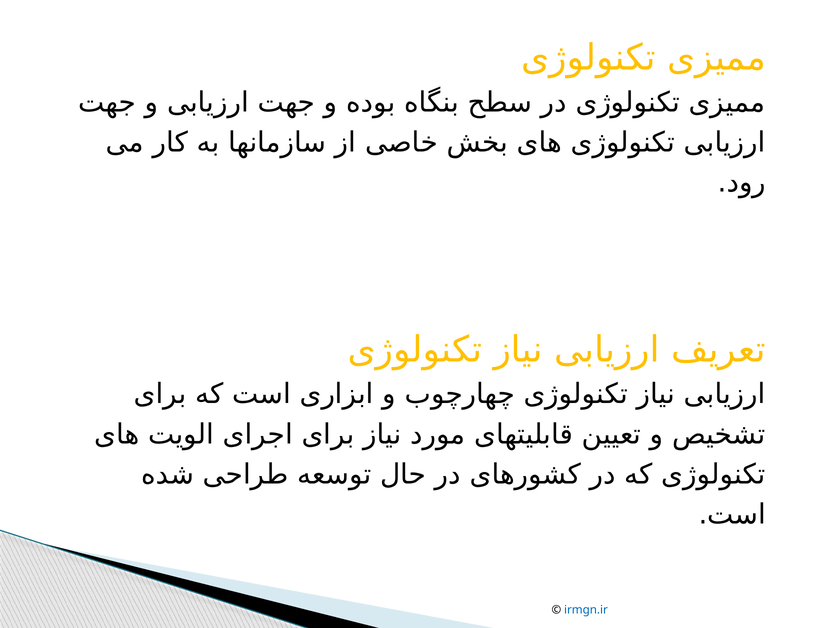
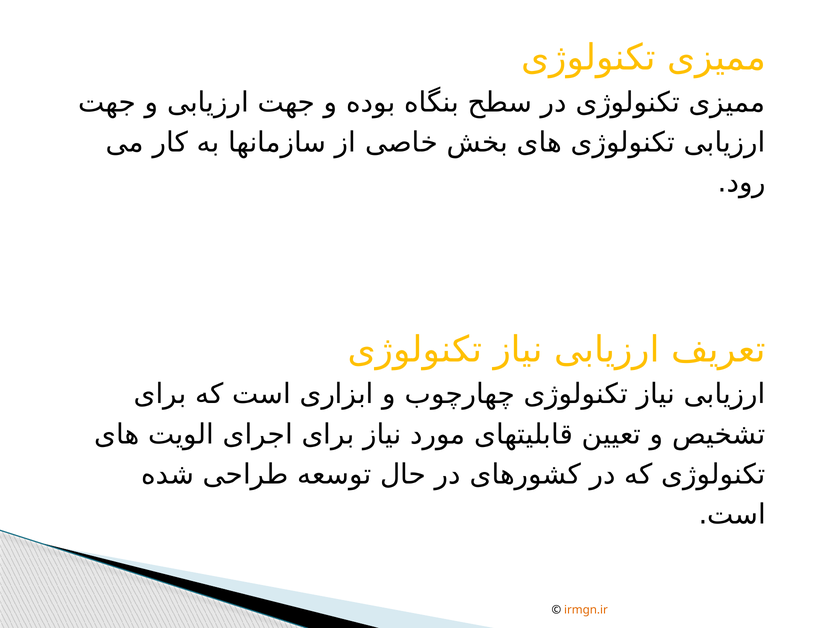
irmgn.ir colour: blue -> orange
